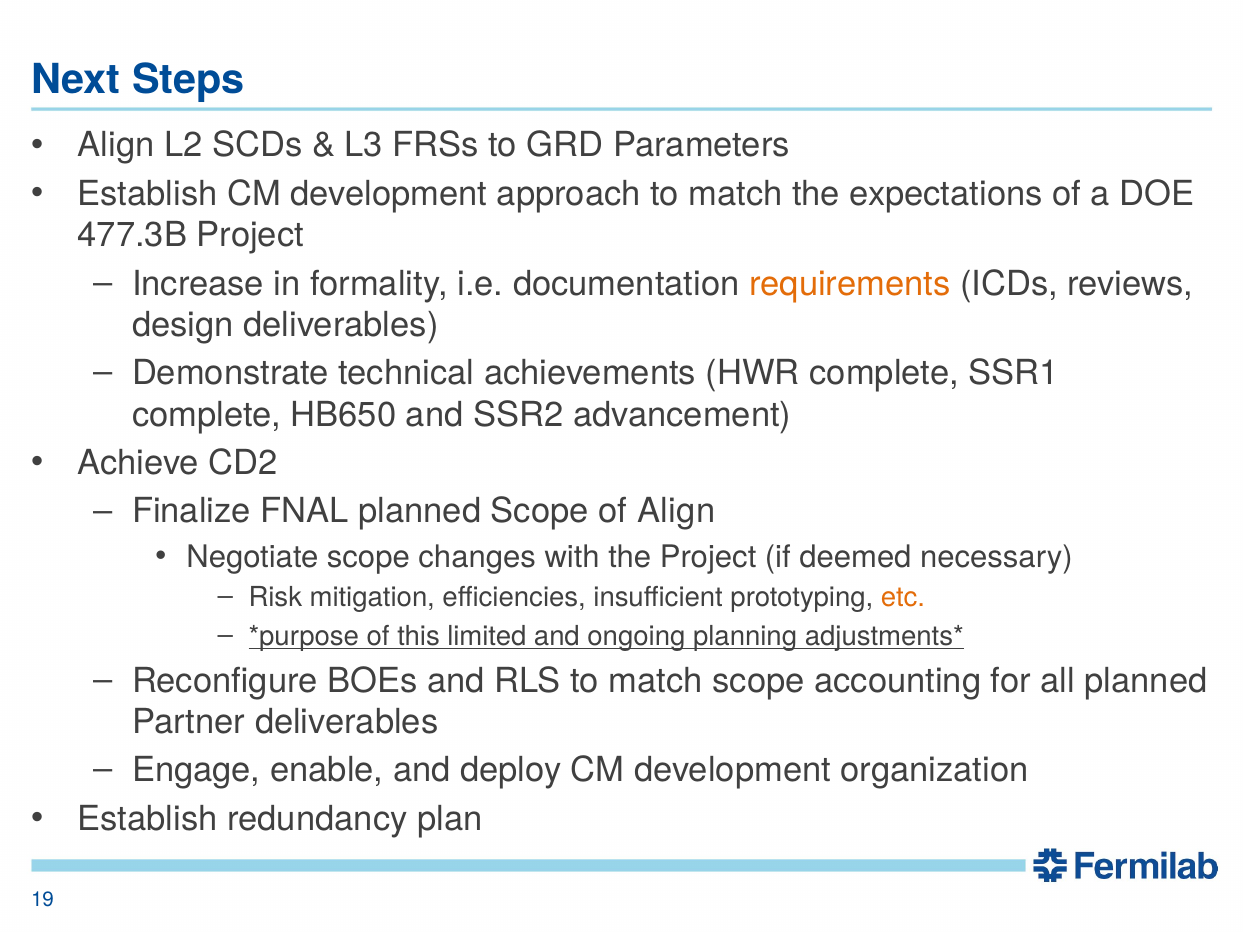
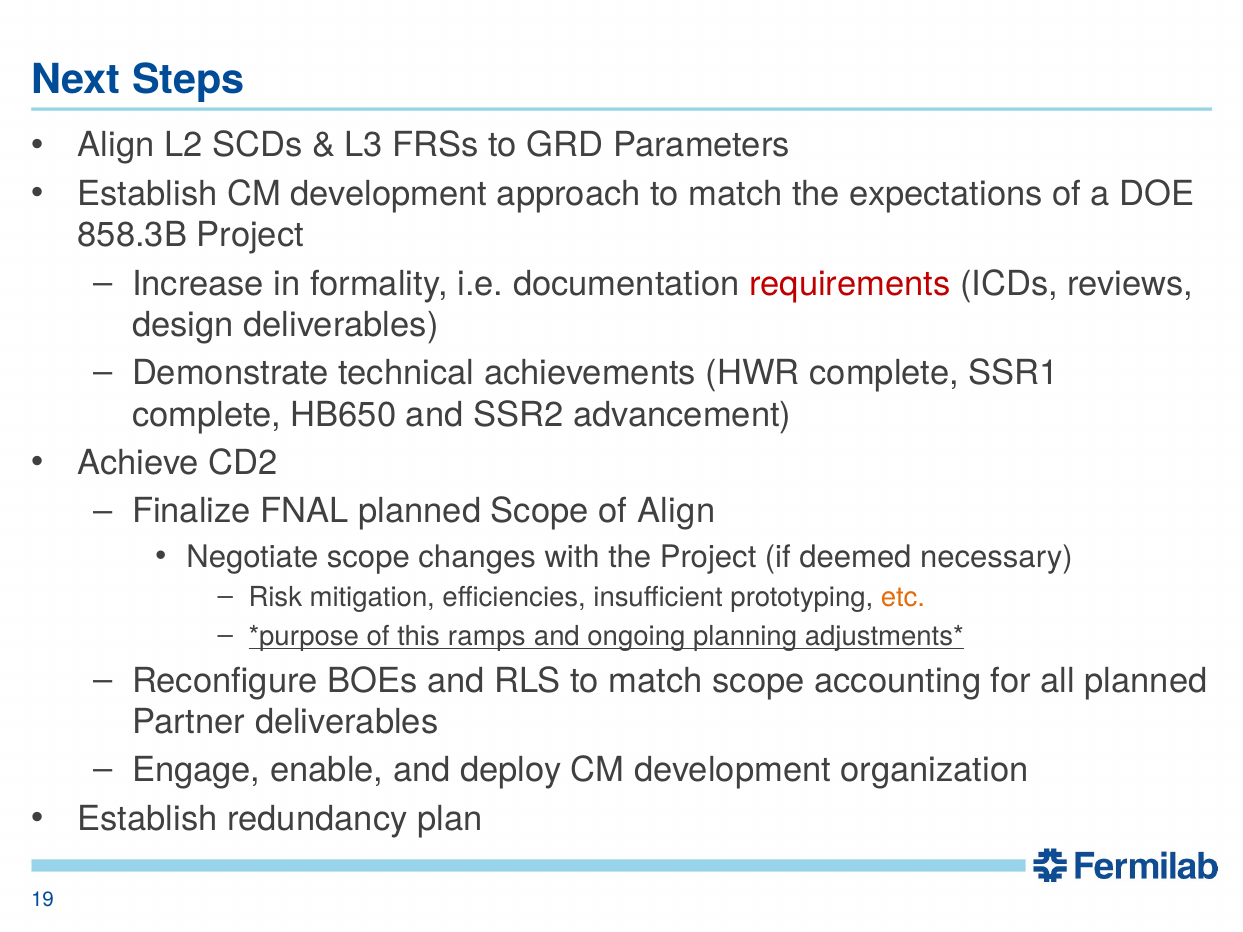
477.3B: 477.3B -> 858.3B
requirements colour: orange -> red
limited: limited -> ramps
